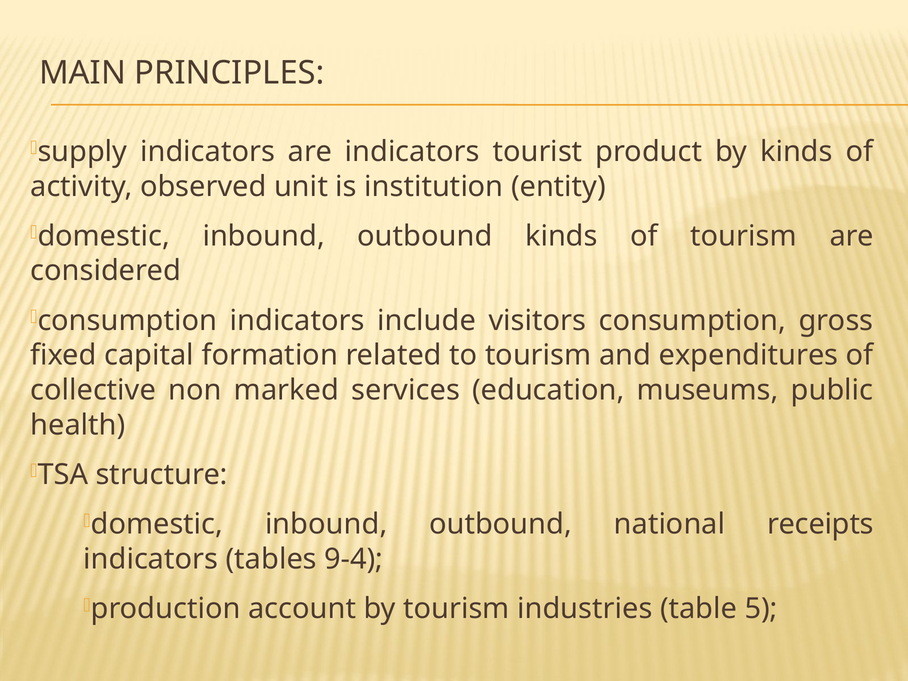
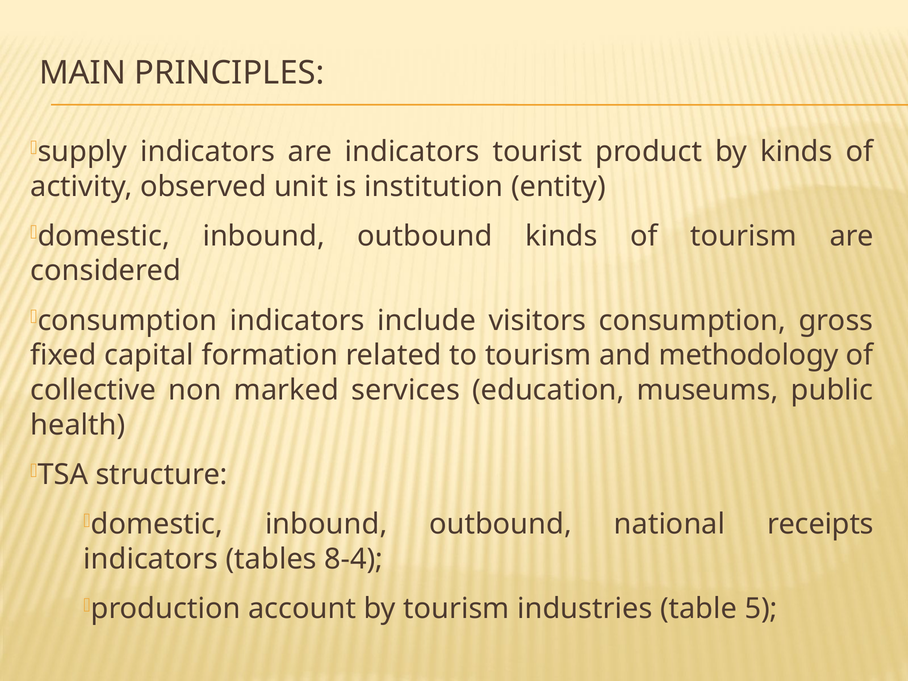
expenditures: expenditures -> methodology
9-4: 9-4 -> 8-4
